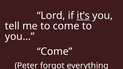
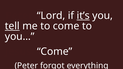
tell underline: none -> present
